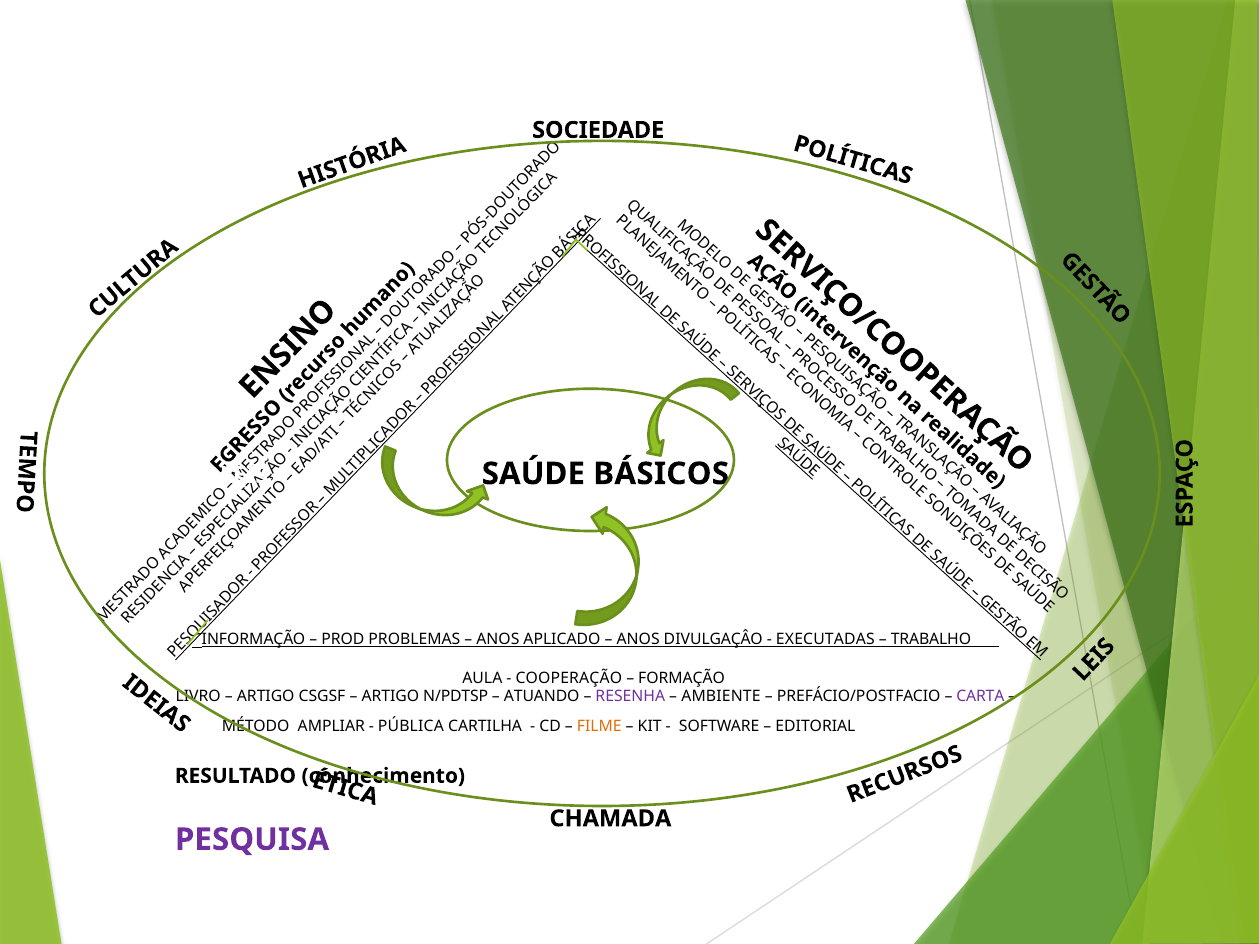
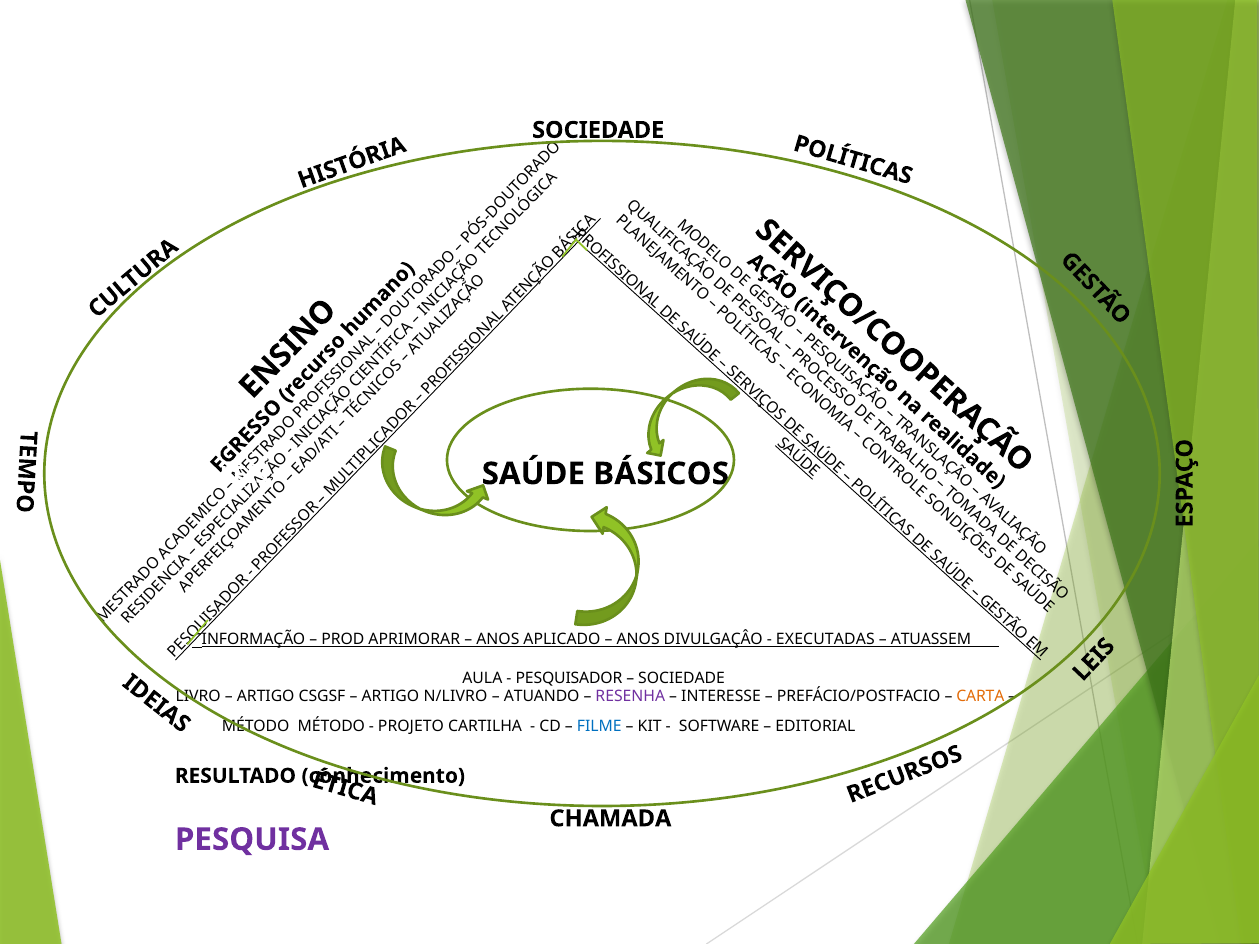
PROBLEMAS: PROBLEMAS -> APRIMORAR
TRABALHO: TRABALHO -> ATUASSEM
COOPERAÇÃO: COOPERAÇÃO -> PESQUISADOR
FORMAÇÃO at (682, 678): FORMAÇÃO -> SOCIEDADE
N/PDTSP: N/PDTSP -> N/LIVRO
AMBIENTE: AMBIENTE -> INTERESSE
CARTA colour: purple -> orange
MÉTODO AMPLIAR: AMPLIAR -> MÉTODO
PÚBLICA: PÚBLICA -> PROJETO
FILME colour: orange -> blue
